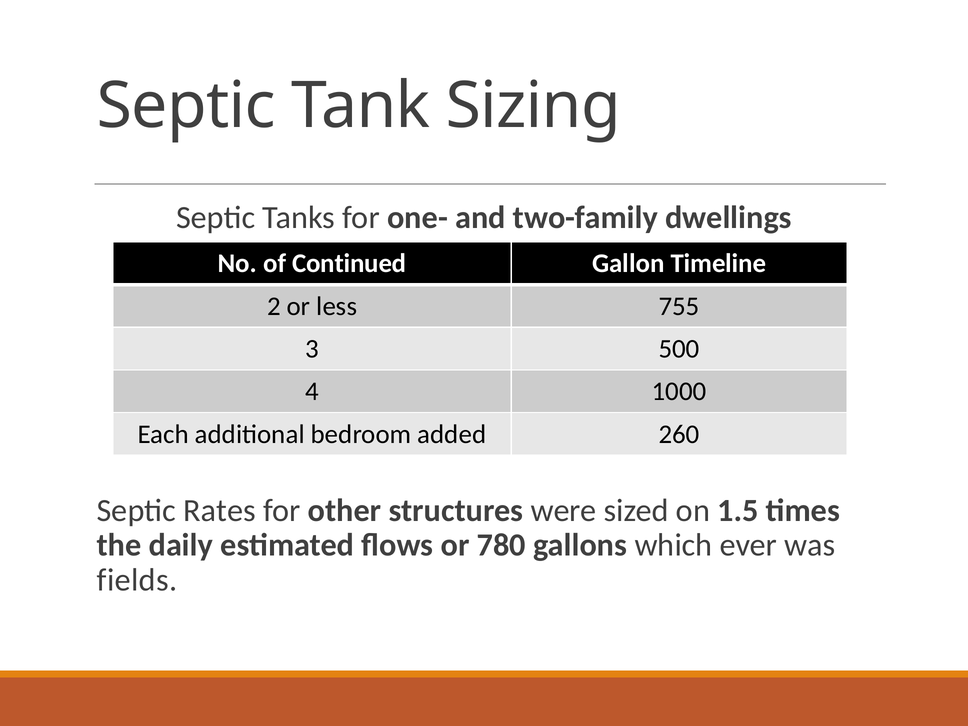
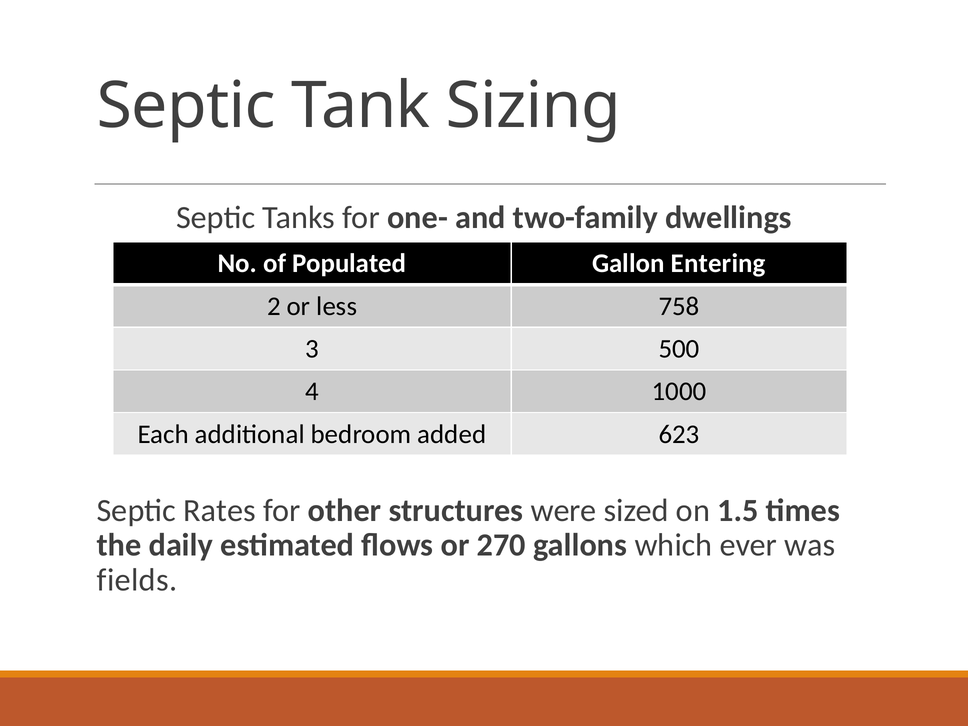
Continued: Continued -> Populated
Timeline: Timeline -> Entering
755: 755 -> 758
260: 260 -> 623
780: 780 -> 270
